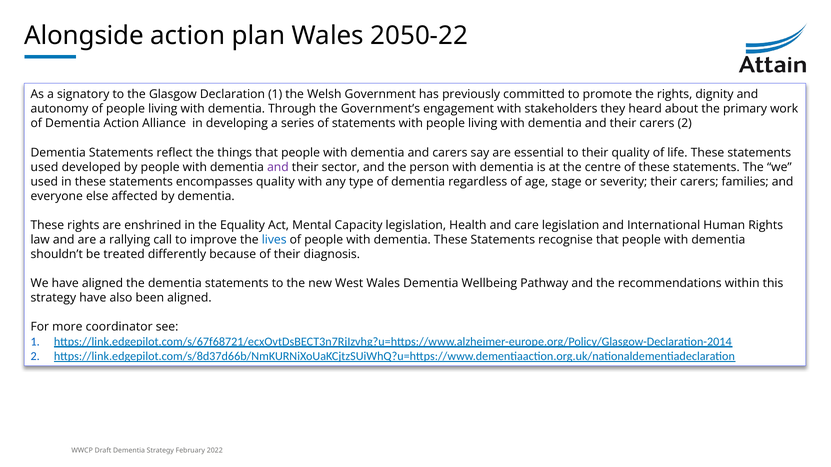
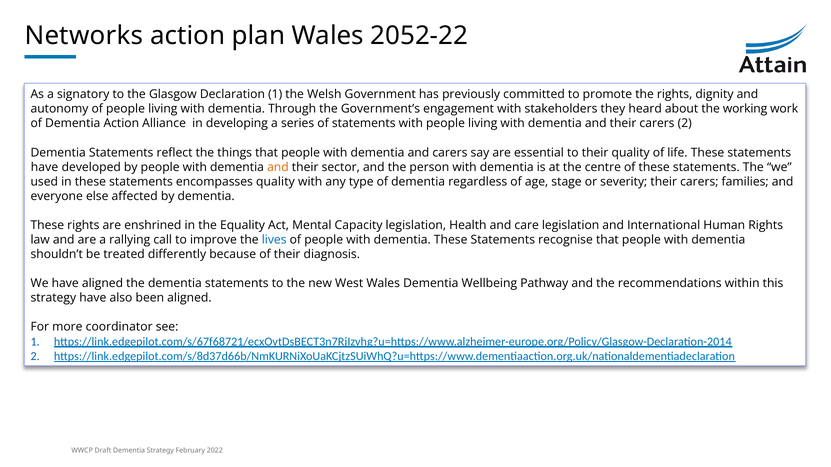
Alongside: Alongside -> Networks
2050-22: 2050-22 -> 2052-22
primary: primary -> working
used at (45, 167): used -> have
and at (278, 167) colour: purple -> orange
